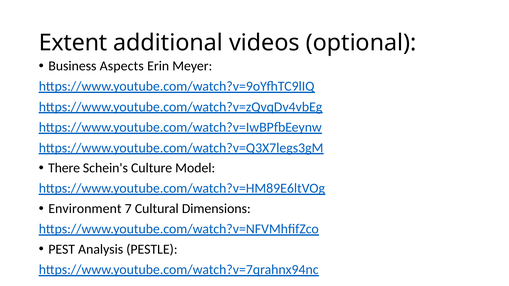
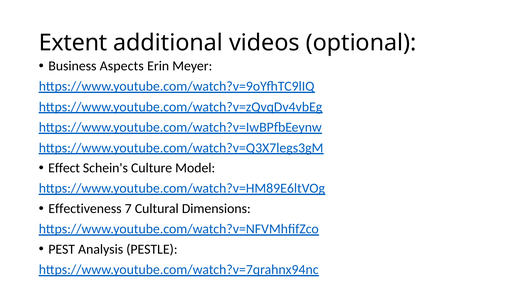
There: There -> Effect
Environment: Environment -> Effectiveness
